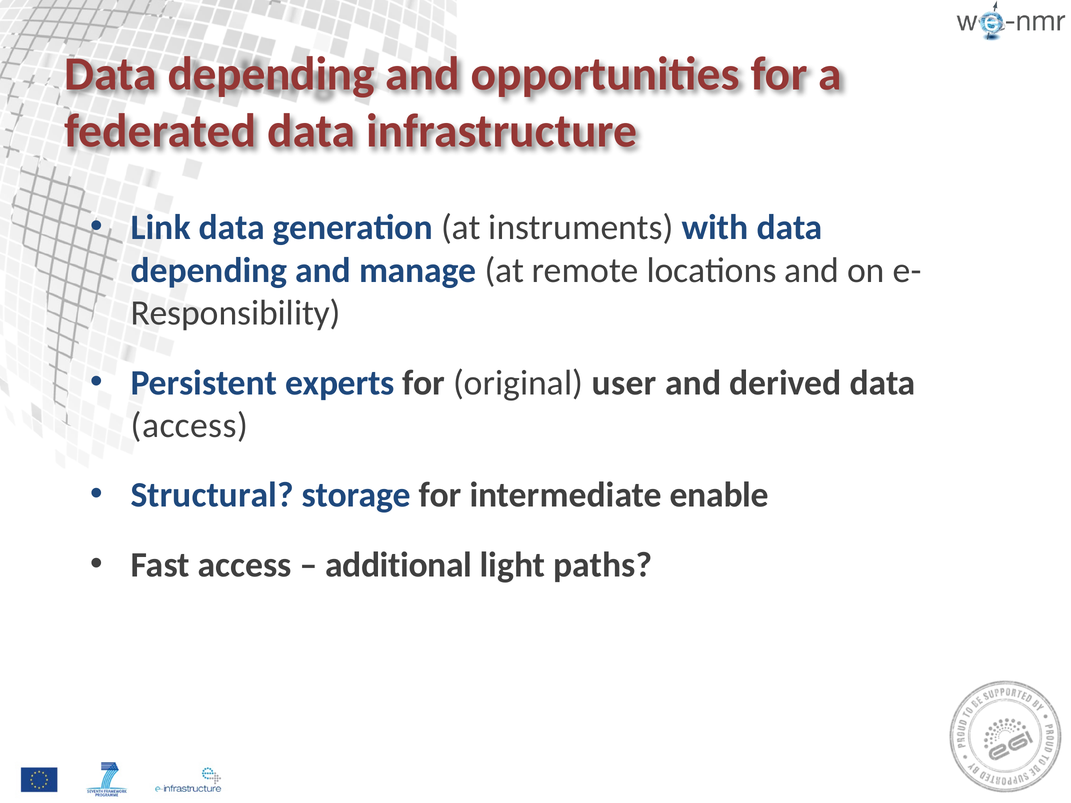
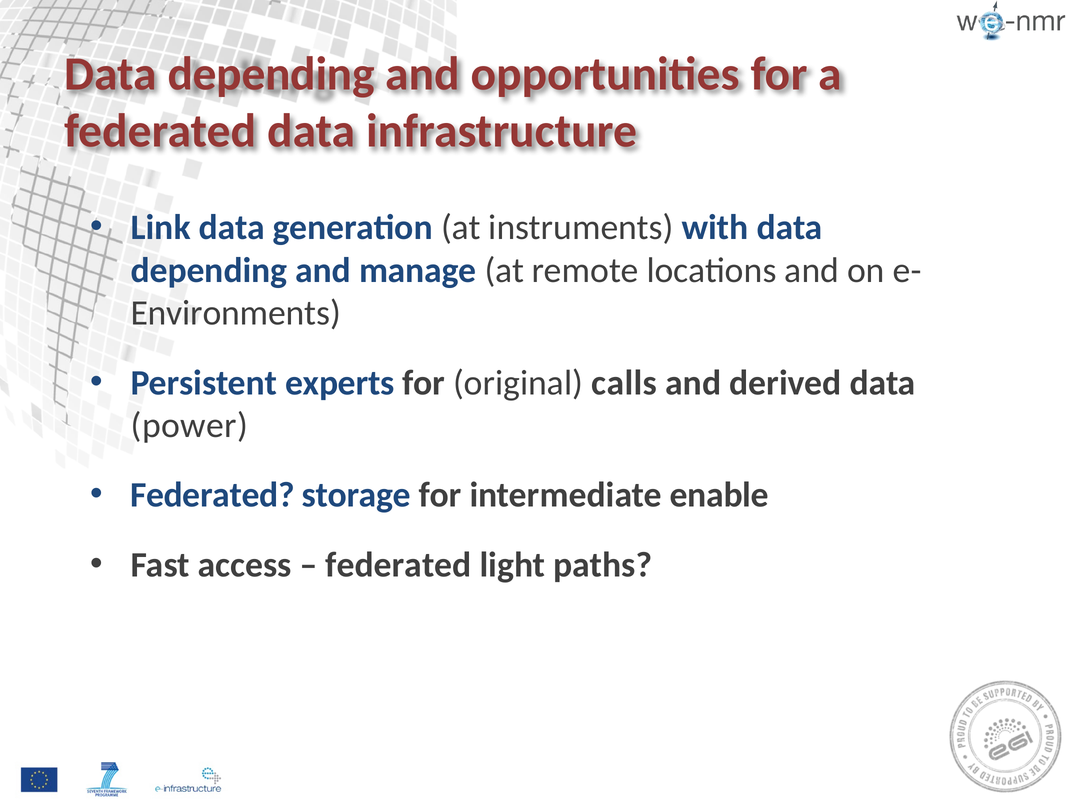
Responsibility: Responsibility -> Environments
user: user -> calls
access at (189, 426): access -> power
Structural at (212, 495): Structural -> Federated
additional at (399, 565): additional -> federated
